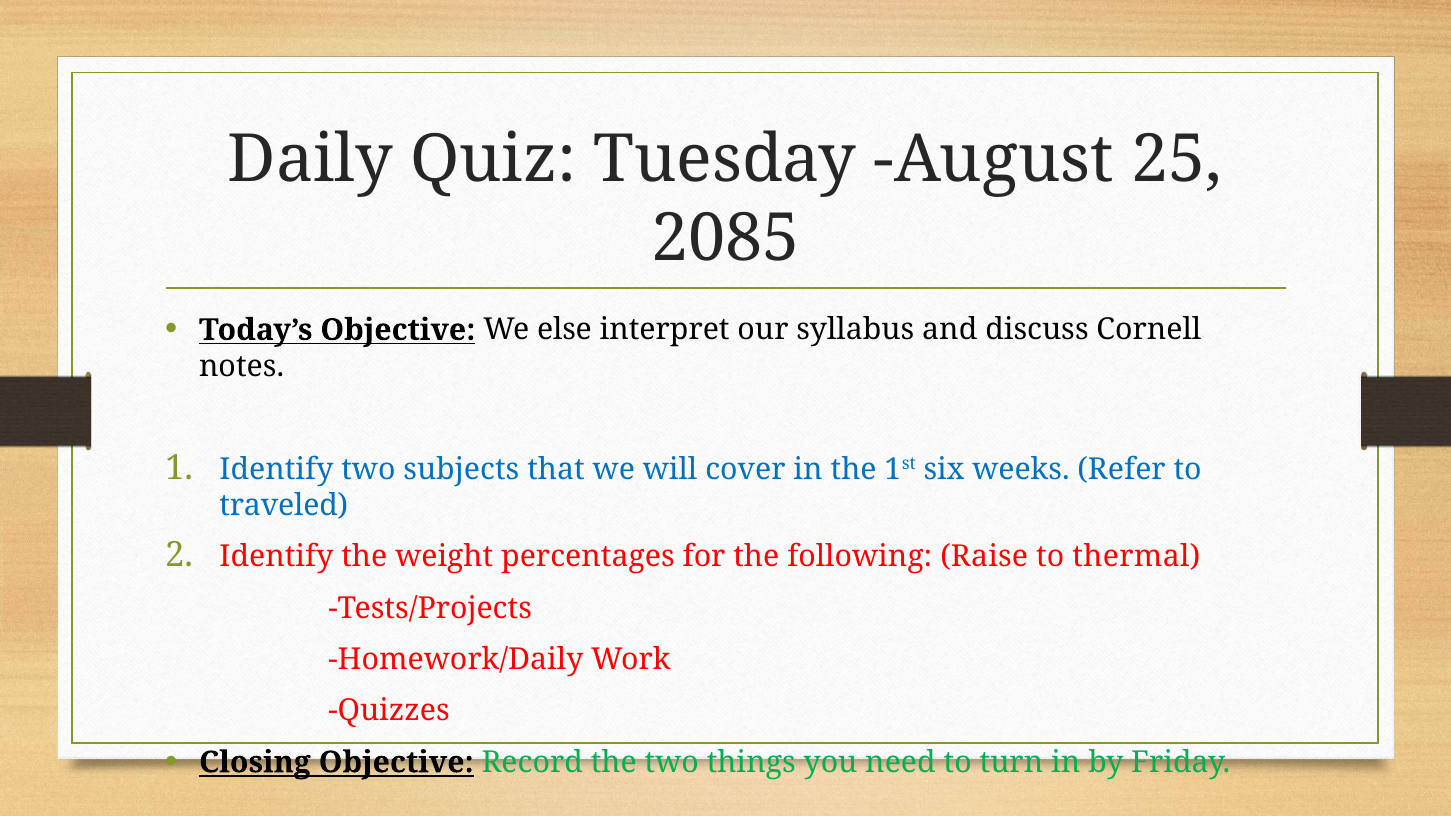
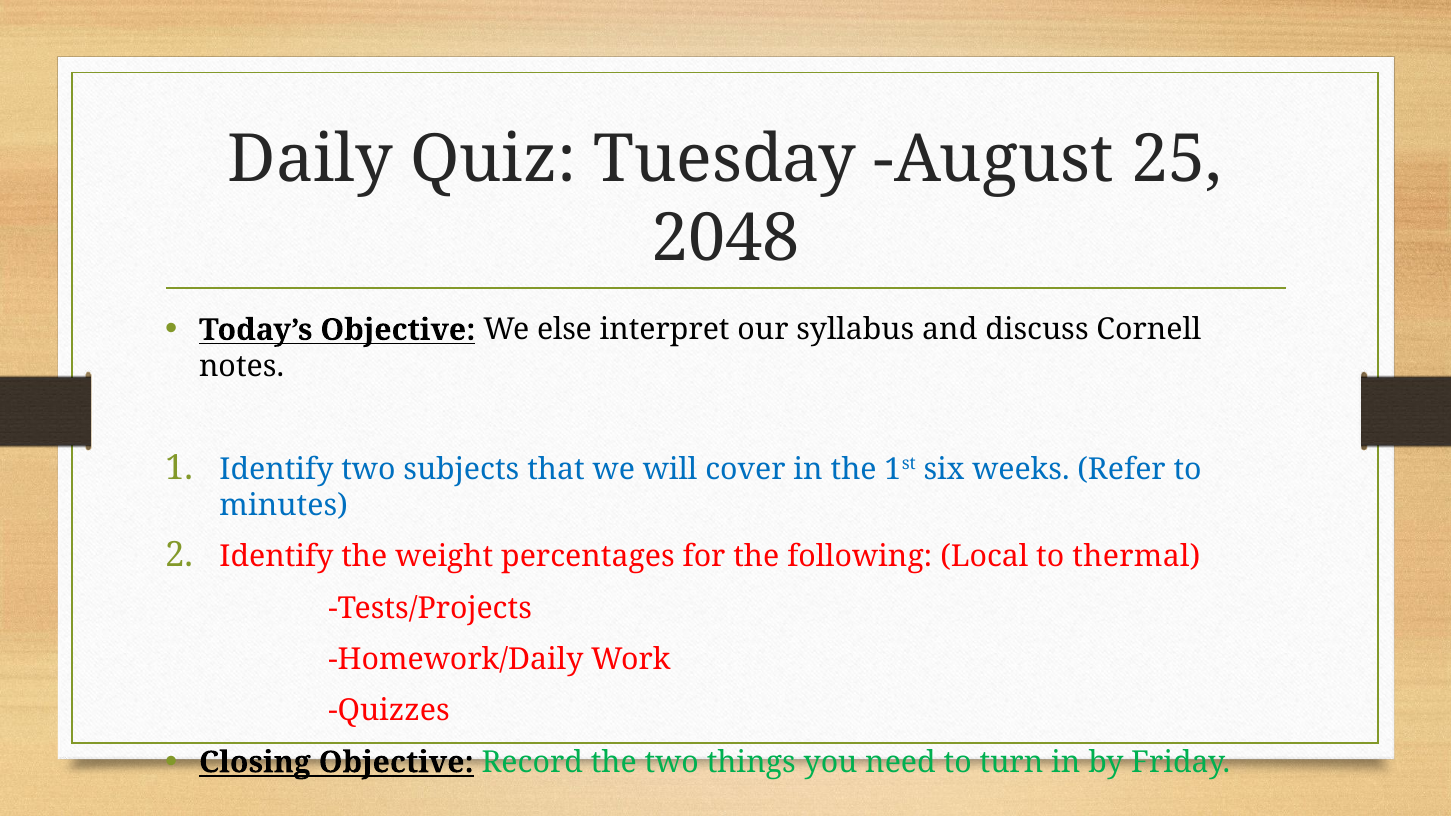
2085: 2085 -> 2048
traveled: traveled -> minutes
Raise: Raise -> Local
